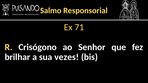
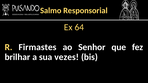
71: 71 -> 64
Crisógono: Crisógono -> Firmastes
